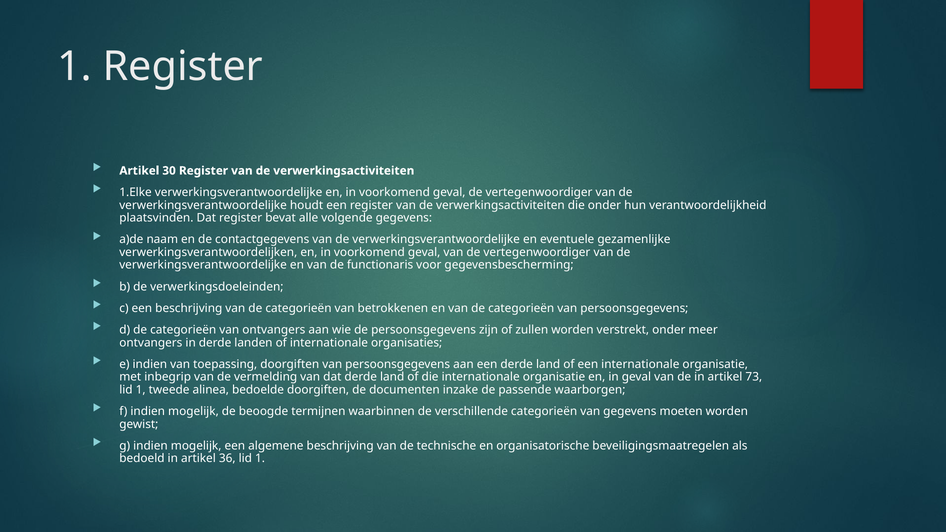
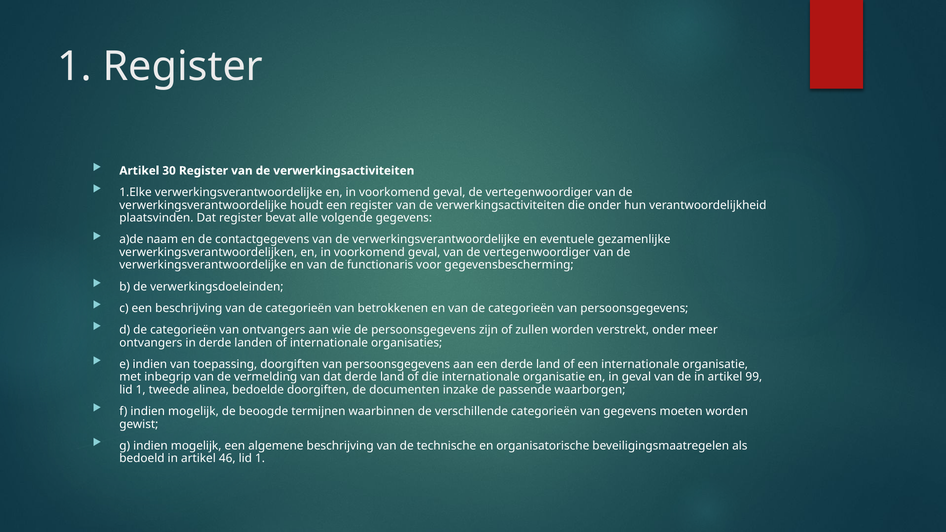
73: 73 -> 99
36: 36 -> 46
